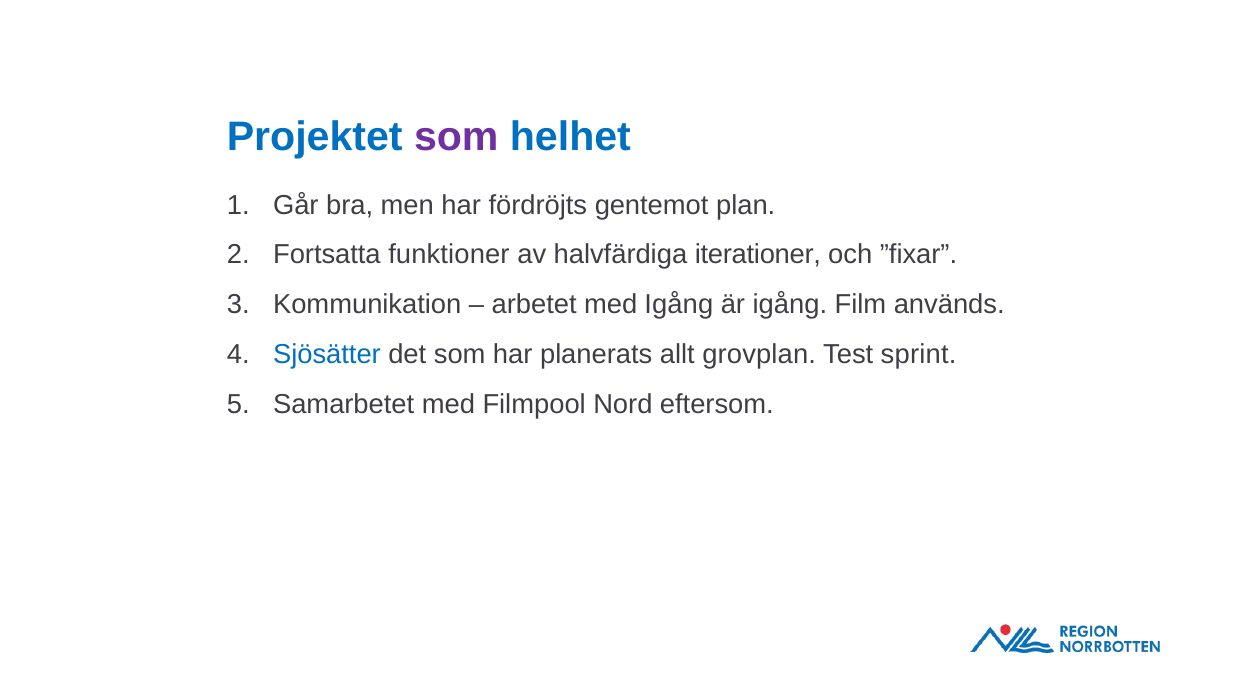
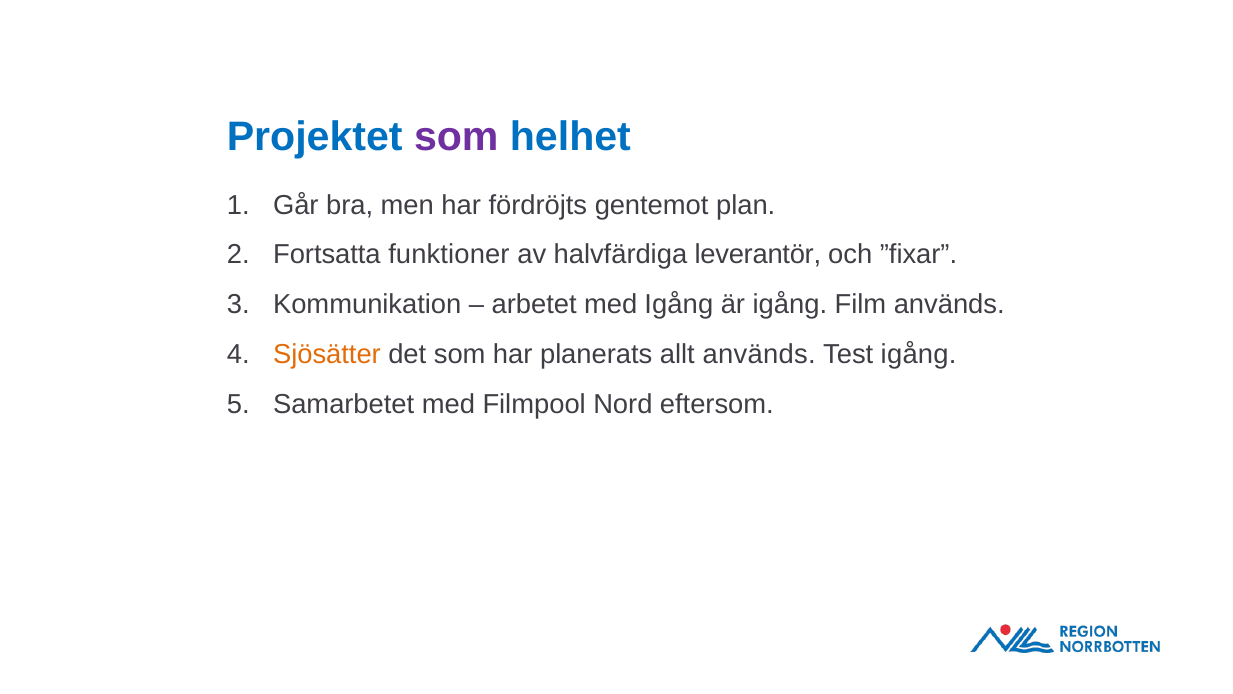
iterationer: iterationer -> leverantör
Sjösätter colour: blue -> orange
allt grovplan: grovplan -> används
Test sprint: sprint -> igång
